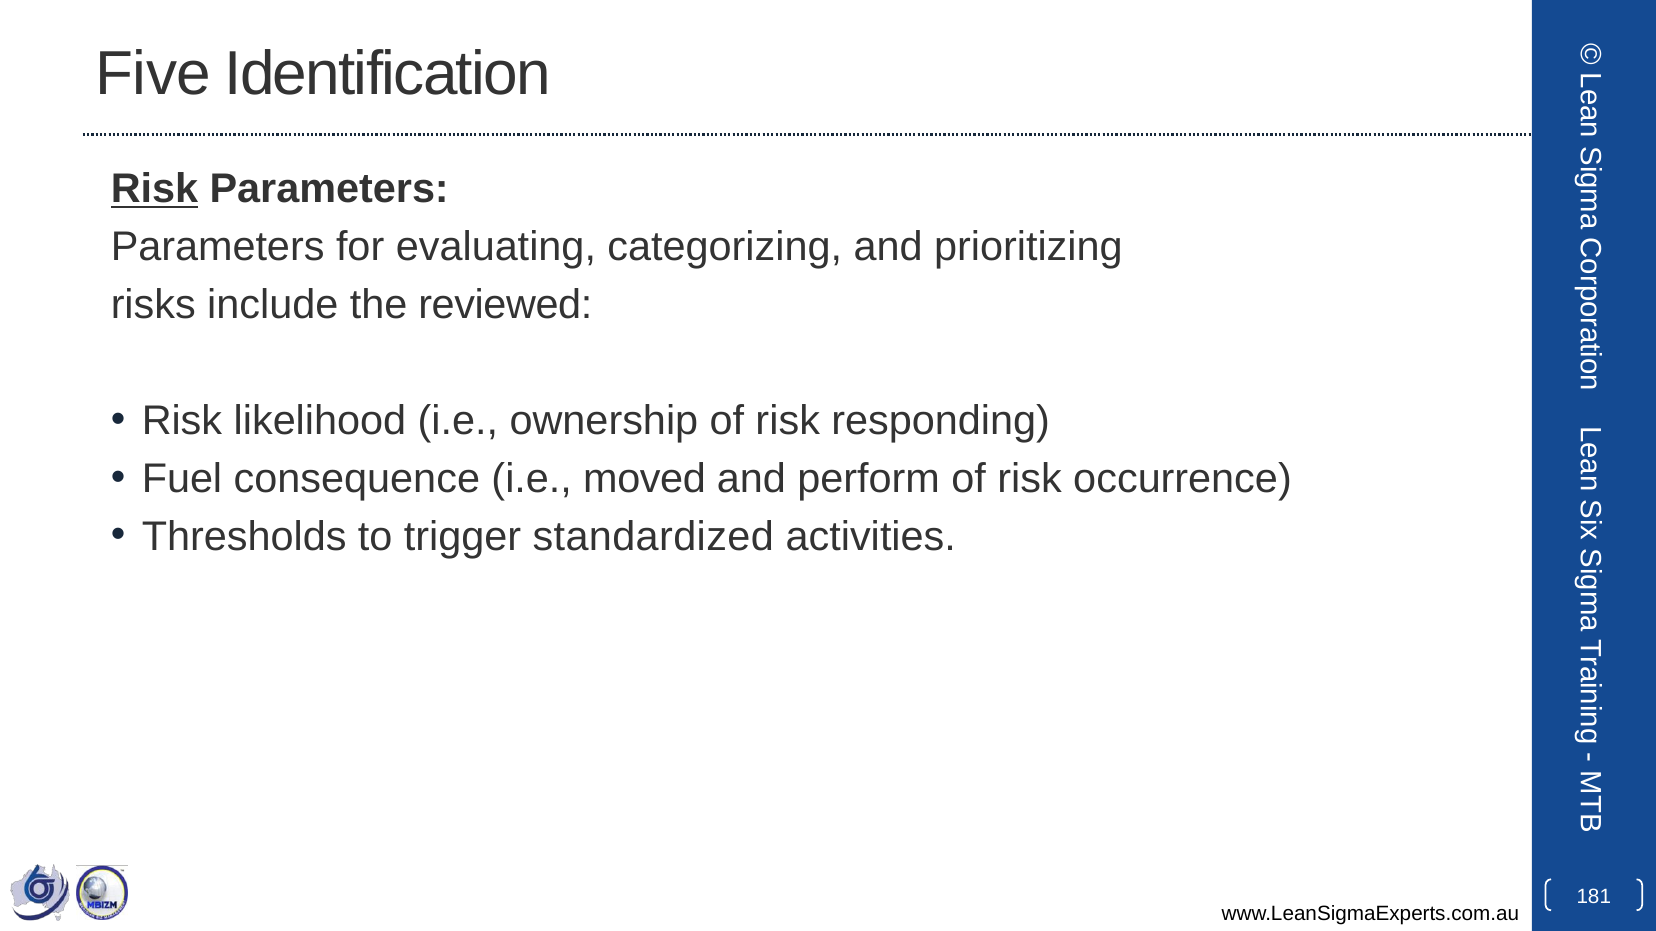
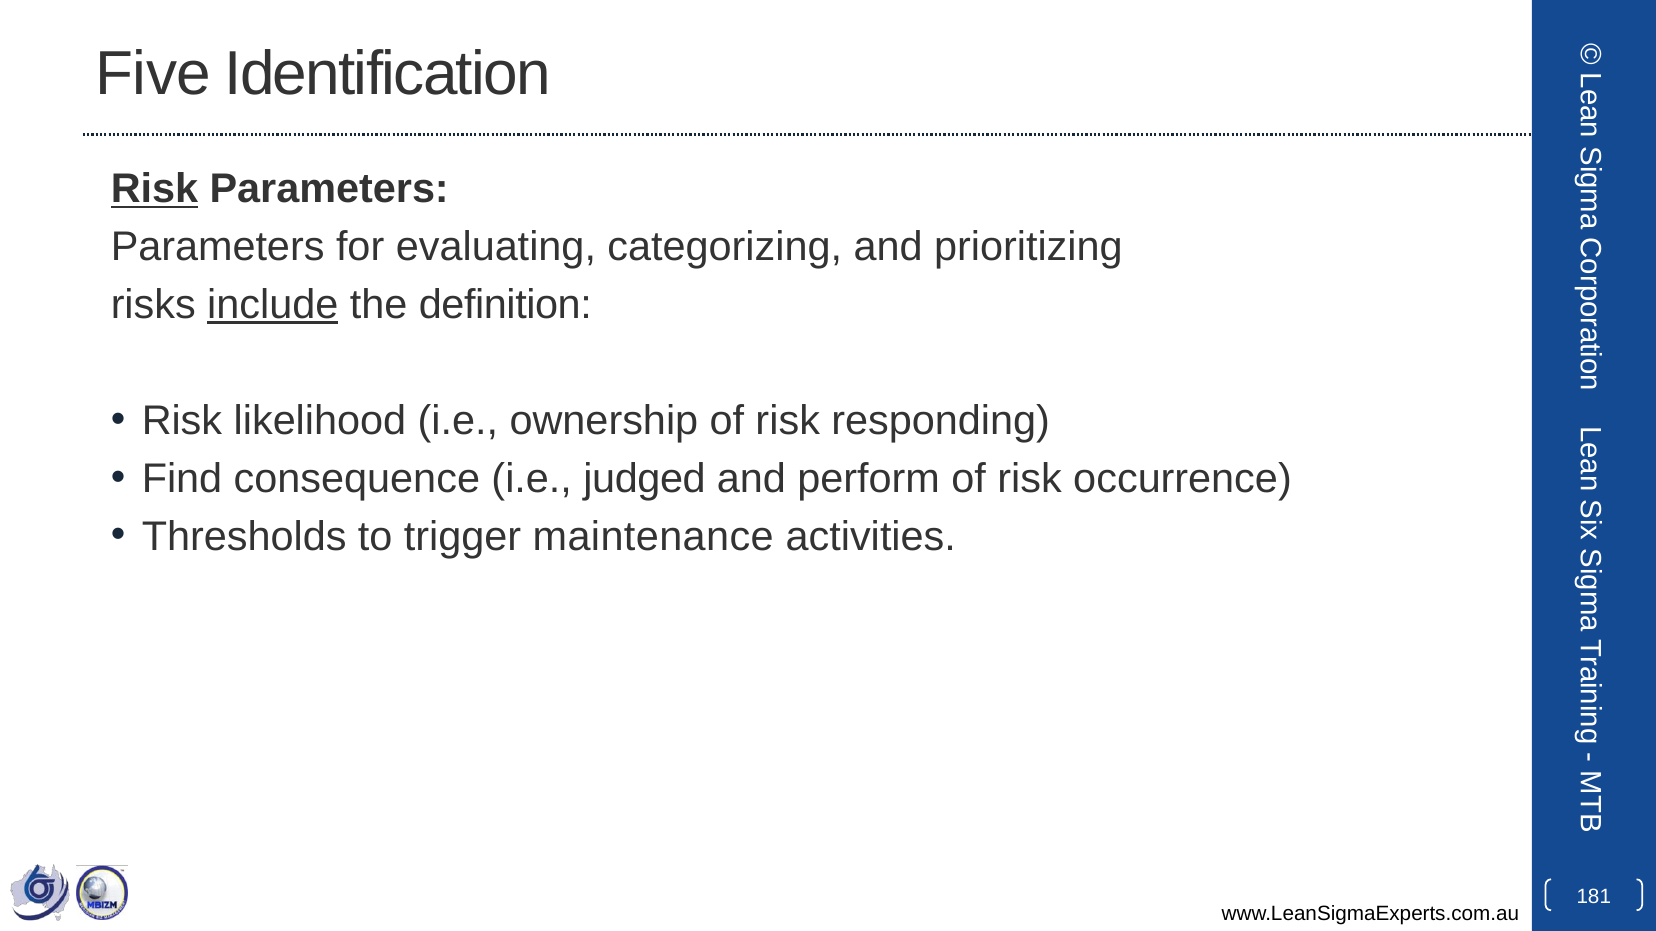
include underline: none -> present
reviewed: reviewed -> definition
Fuel: Fuel -> Find
moved: moved -> judged
standardized: standardized -> maintenance
